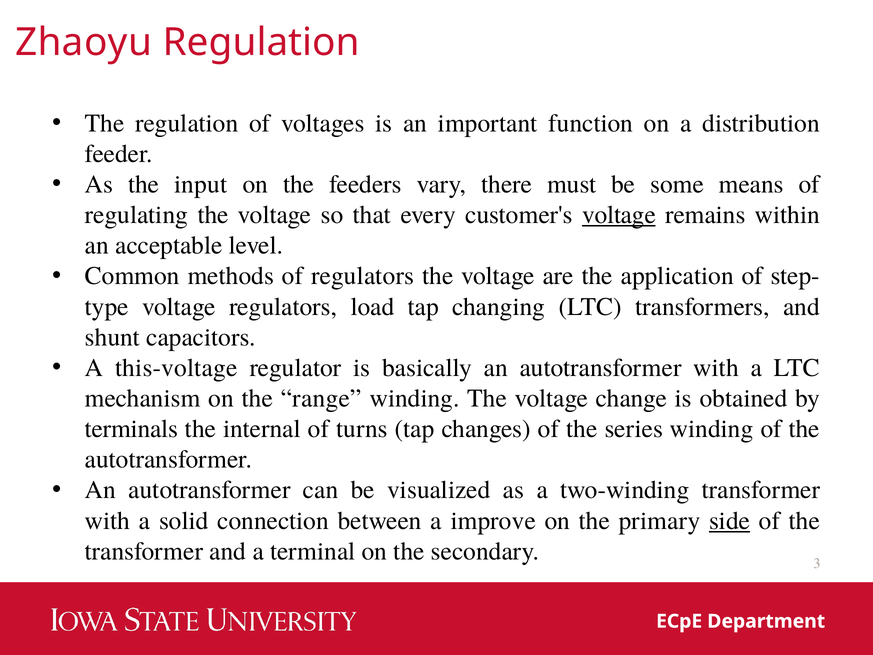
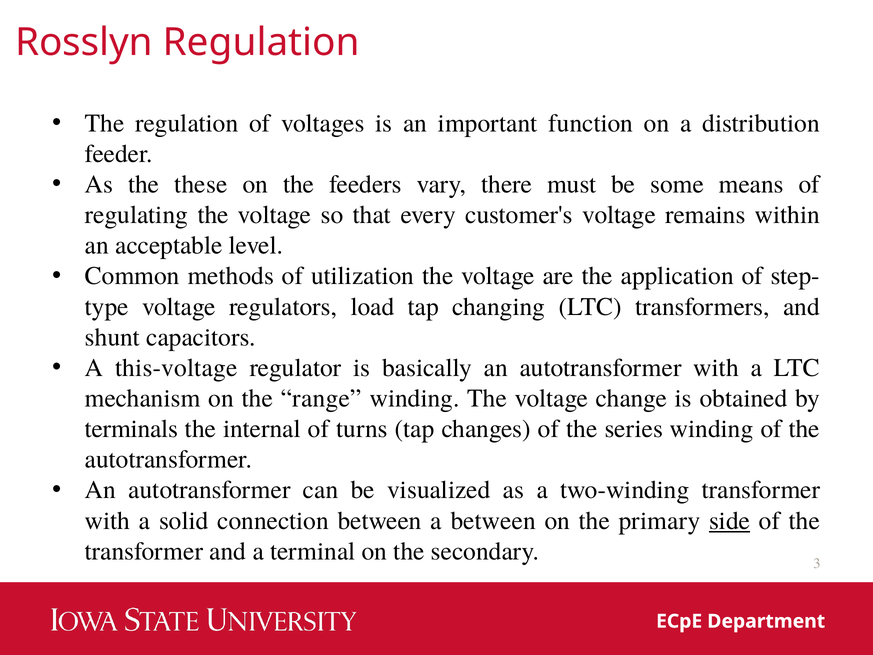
Zhaoyu: Zhaoyu -> Rosslyn
input: input -> these
voltage at (619, 215) underline: present -> none
of regulators: regulators -> utilization
a improve: improve -> between
